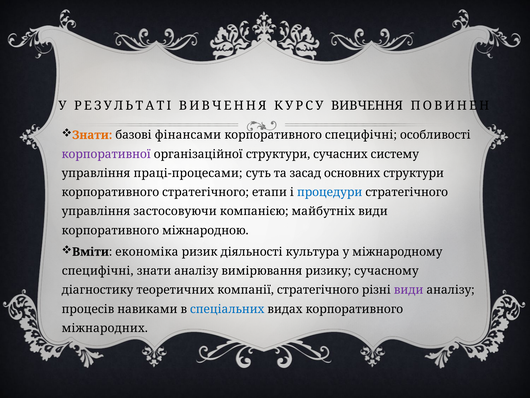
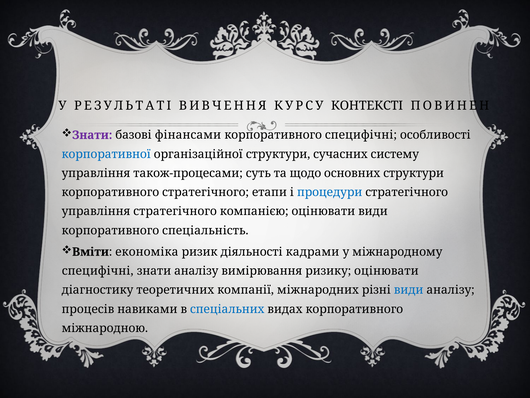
КУРСУ ВИВЧЕННЯ: ВИВЧЕННЯ -> КОНТЕКСТІ
Знати at (92, 135) colour: orange -> purple
корпоративної colour: purple -> blue
праці-процесами: праці-процесами -> також-процесами
засад: засад -> щодо
управління застосовуючи: застосовуючи -> стратегічного
компанією майбутніх: майбутніх -> оцінювати
міжнародною: міжнародною -> спеціальність
культура: культура -> кадрами
ризику сучасному: сучасному -> оцінювати
компанії стратегічного: стратегічного -> міжнародних
види at (409, 290) colour: purple -> blue
міжнародних: міжнародних -> міжнародною
